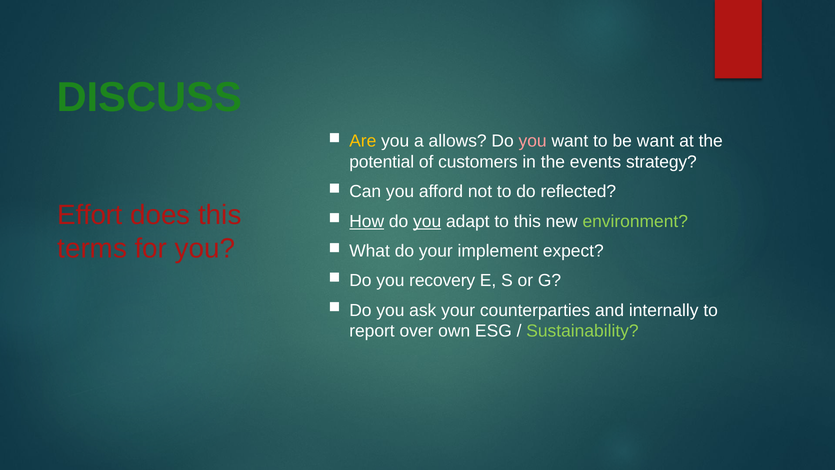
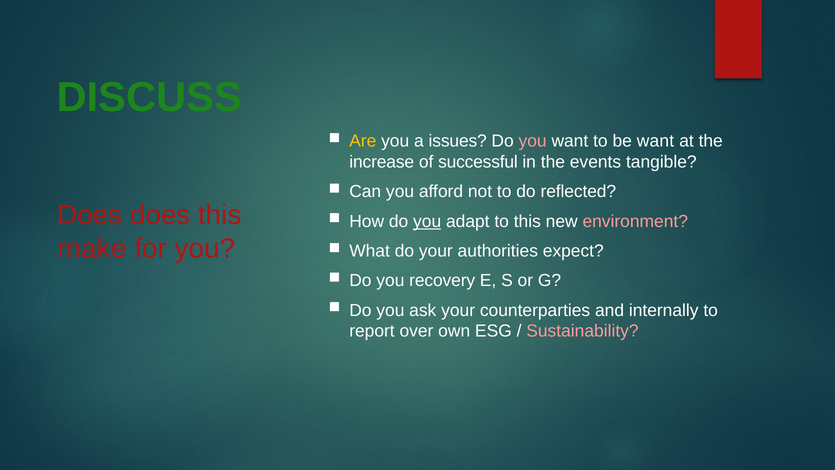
allows: allows -> issues
potential: potential -> increase
customers: customers -> successful
strategy: strategy -> tangible
Effort at (90, 215): Effort -> Does
How underline: present -> none
environment colour: light green -> pink
terms: terms -> make
implement: implement -> authorities
Sustainability colour: light green -> pink
